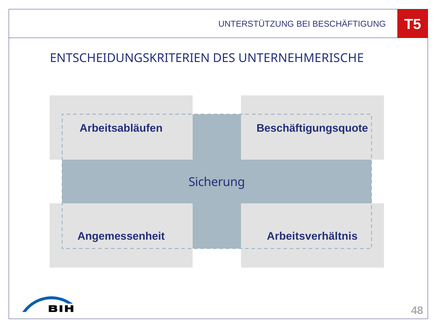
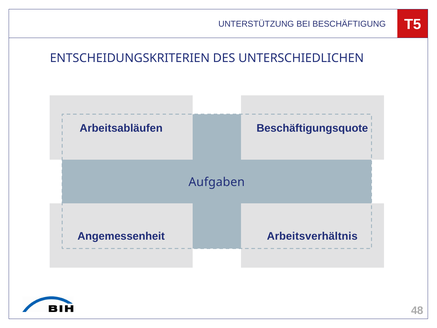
UNTERNEHMERISCHE: UNTERNEHMERISCHE -> UNTERSCHIEDLICHEN
Sicherung: Sicherung -> Aufgaben
